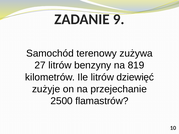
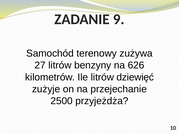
819: 819 -> 626
flamastrów: flamastrów -> przyjeżdża
